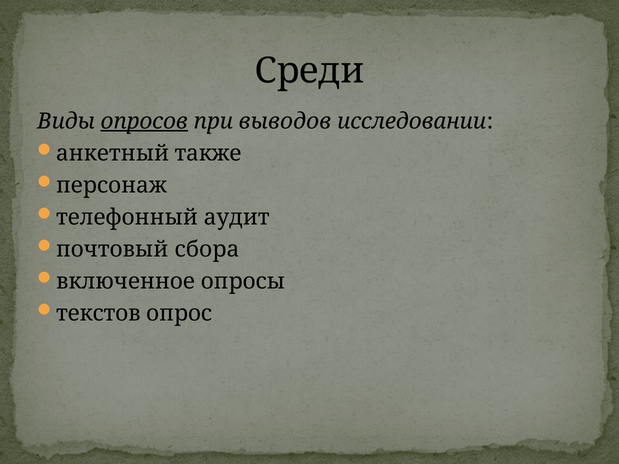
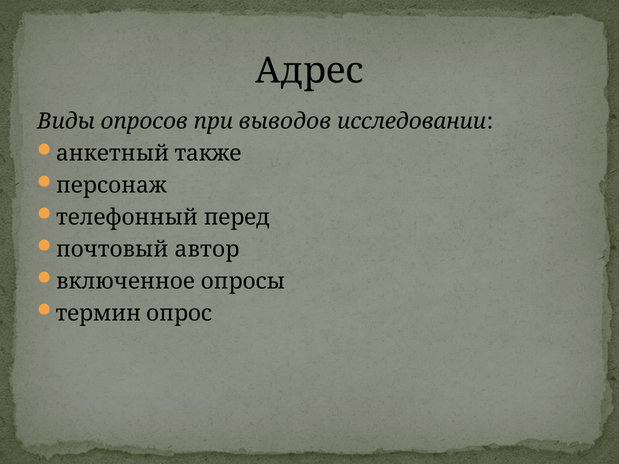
Среди: Среди -> Адрес
опросов underline: present -> none
аудит: аудит -> перед
сбора: сбора -> автор
текстов: текстов -> термин
